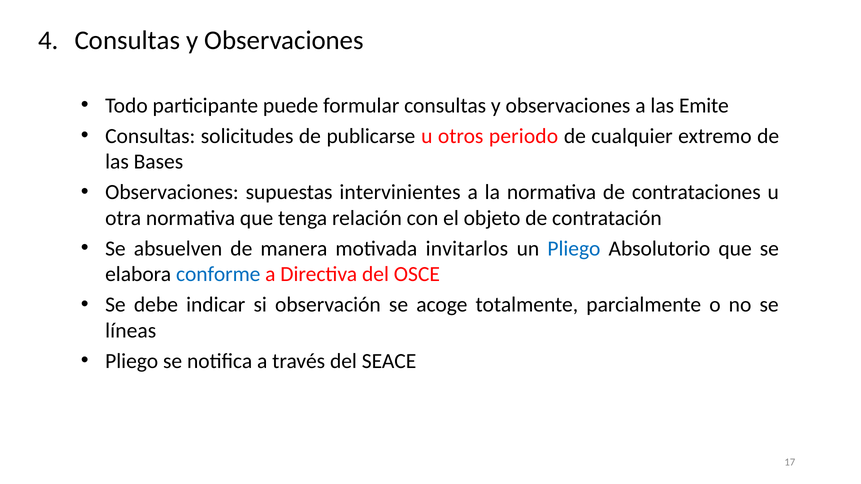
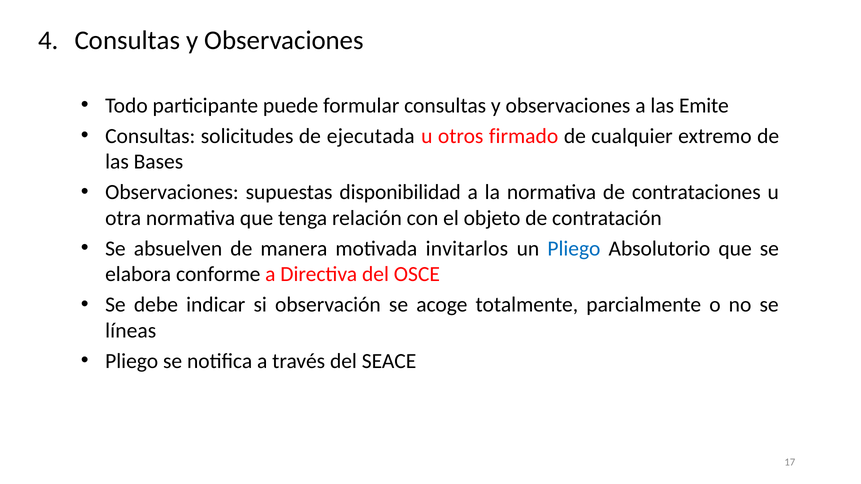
publicarse: publicarse -> ejecutada
periodo: periodo -> firmado
intervinientes: intervinientes -> disponibilidad
conforme colour: blue -> black
